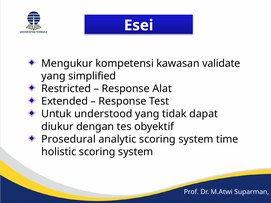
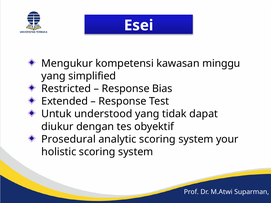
validate: validate -> minggu
Alat: Alat -> Bias
time: time -> your
